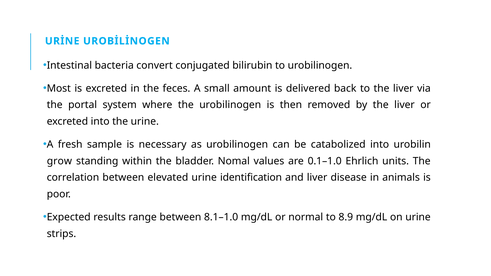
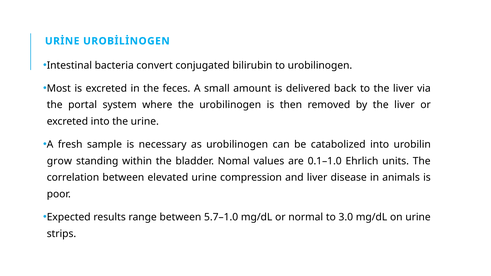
identification: identification -> compression
8.1–1.0: 8.1–1.0 -> 5.7–1.0
8.9: 8.9 -> 3.0
